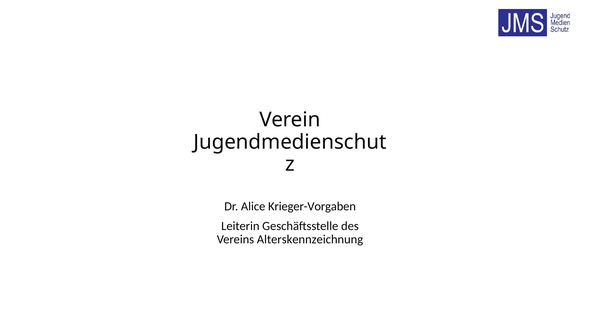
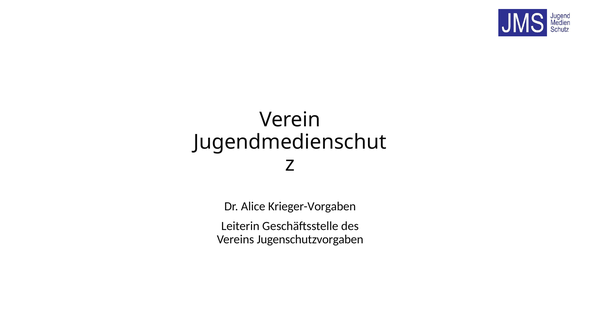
Alterskennzeichnung: Alterskennzeichnung -> Jugenschutzvorgaben
